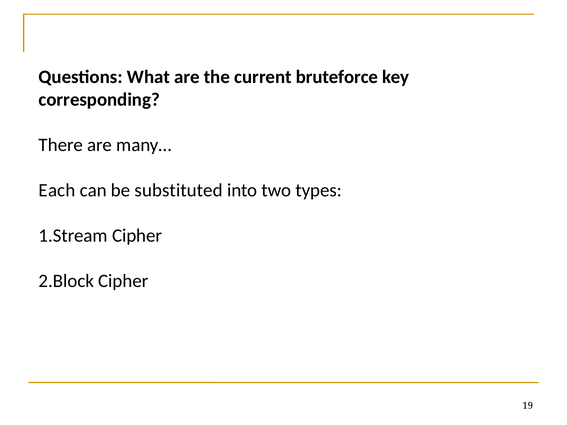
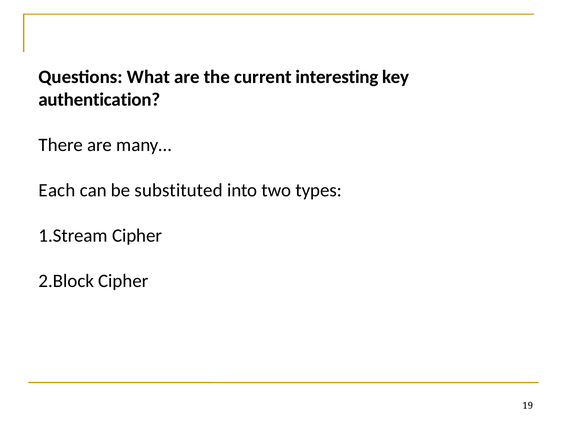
bruteforce: bruteforce -> interesting
corresponding: corresponding -> authentication
